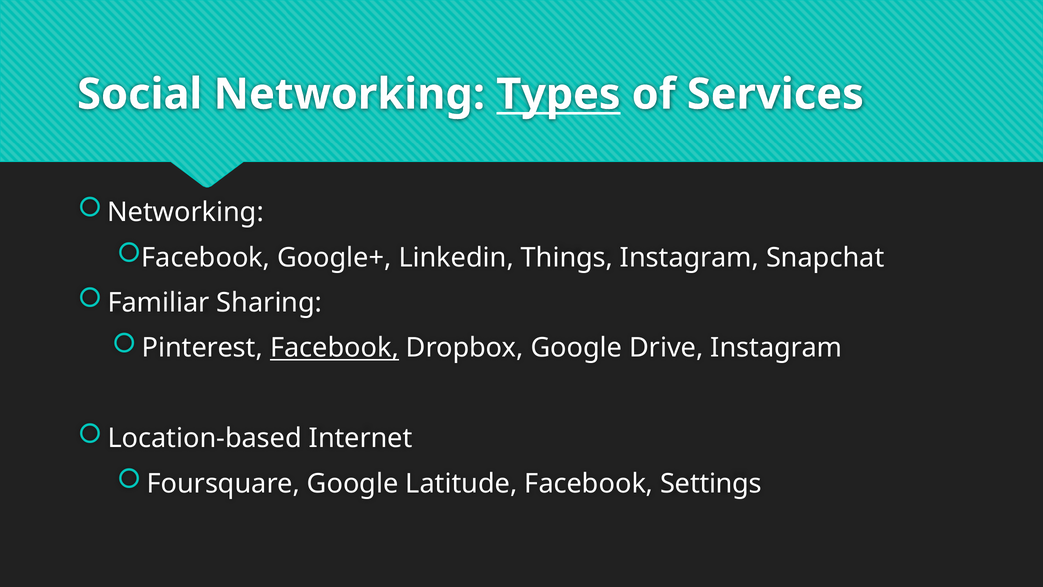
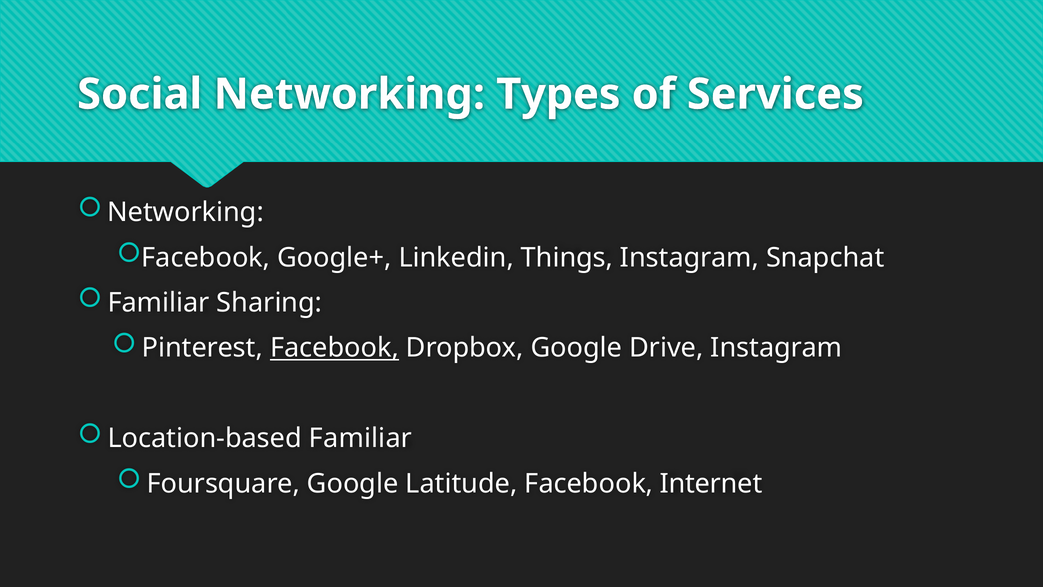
Types underline: present -> none
Location-based Internet: Internet -> Familiar
Settings: Settings -> Internet
